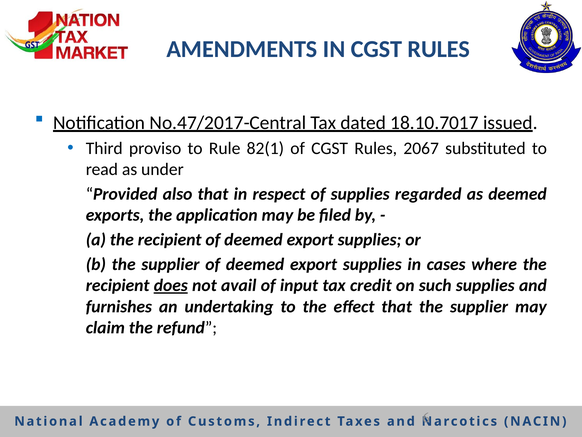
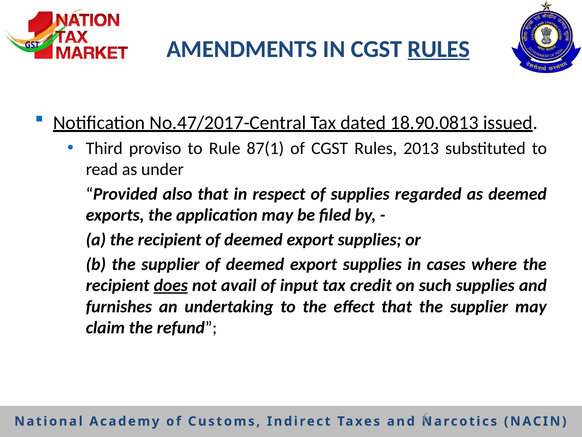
RULES at (439, 49) underline: none -> present
18.10.7017: 18.10.7017 -> 18.90.0813
82(1: 82(1 -> 87(1
2067: 2067 -> 2013
